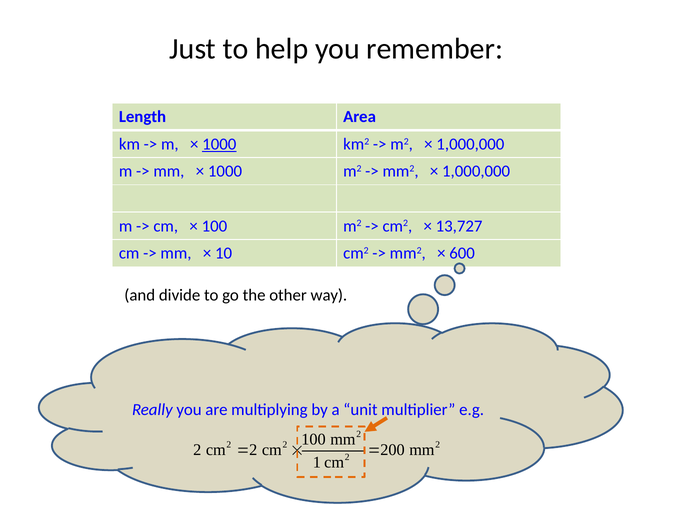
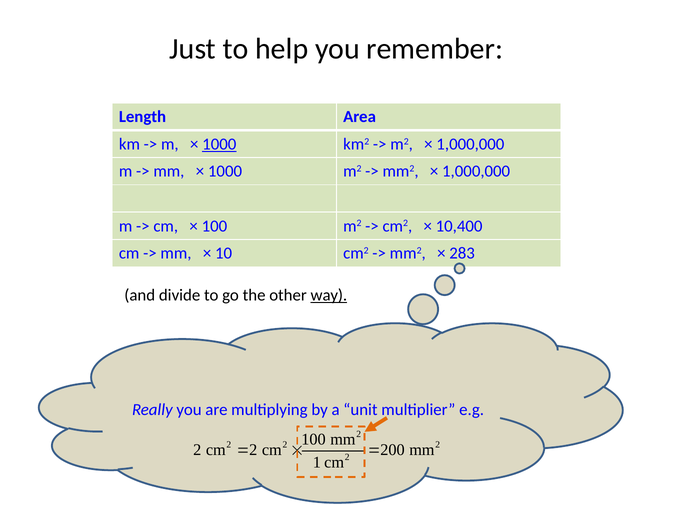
13,727: 13,727 -> 10,400
600: 600 -> 283
way underline: none -> present
